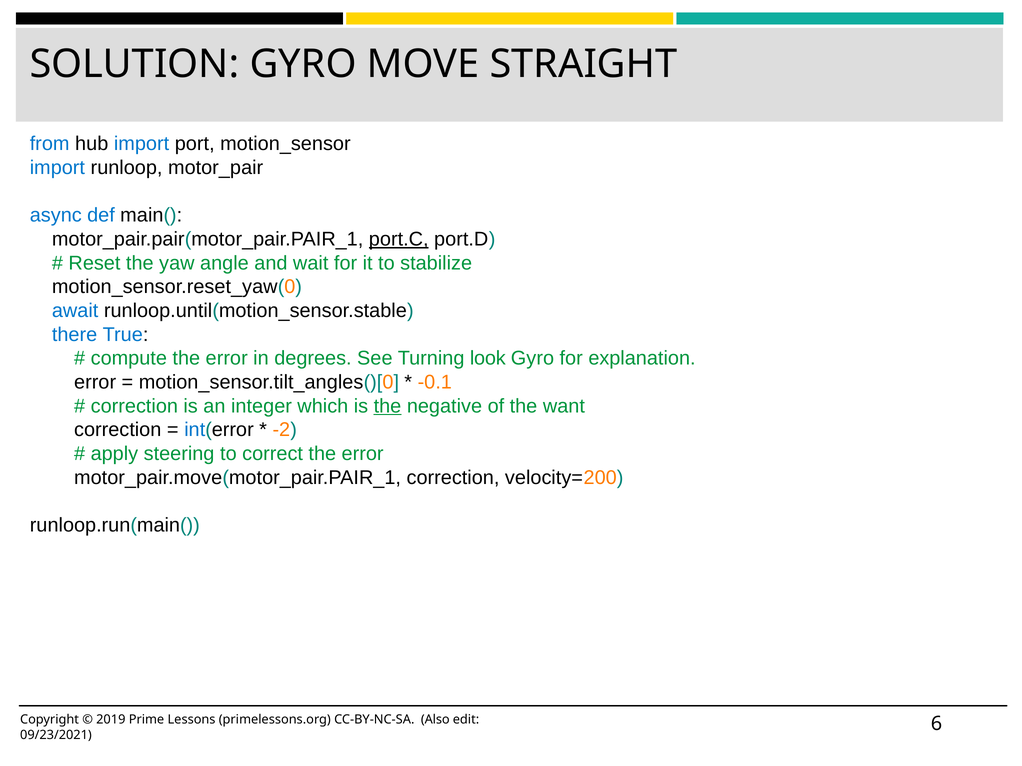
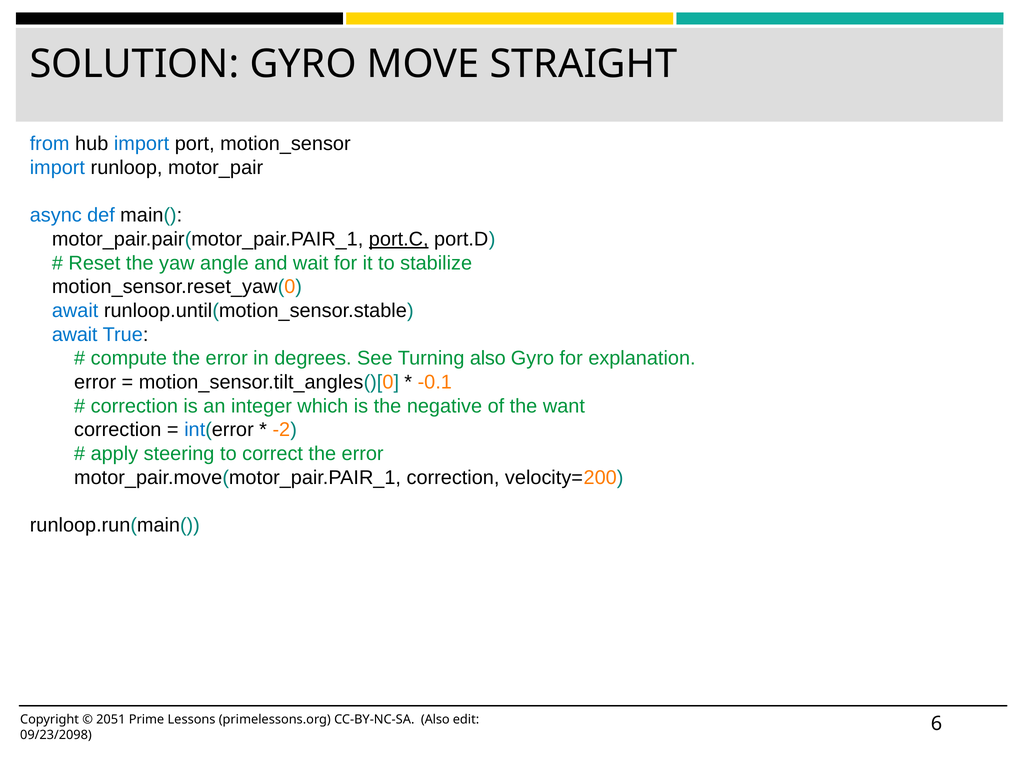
there at (75, 335): there -> await
Turning look: look -> also
the at (388, 406) underline: present -> none
2019: 2019 -> 2051
09/23/2021: 09/23/2021 -> 09/23/2098
